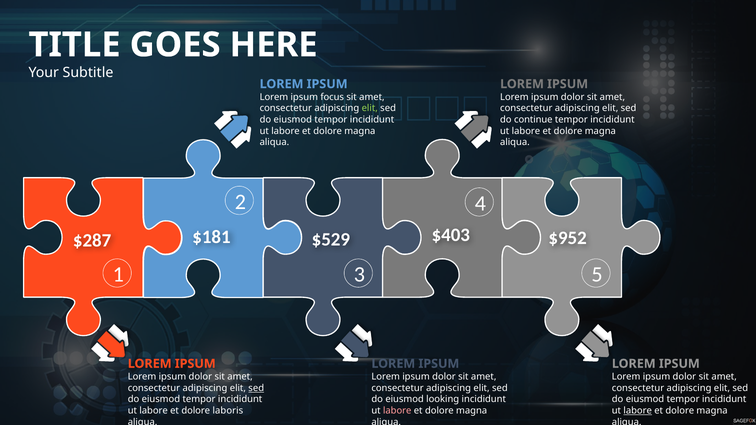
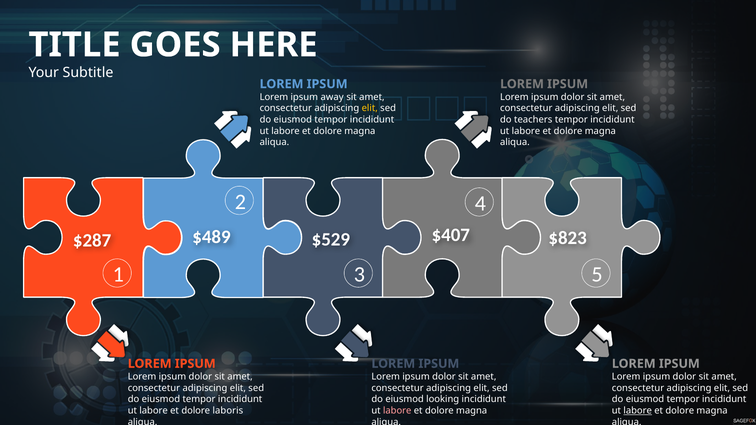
focus: focus -> away
elit at (370, 108) colour: light green -> yellow
continue: continue -> teachers
$403: $403 -> $407
$181: $181 -> $489
$952: $952 -> $823
sed at (256, 388) underline: present -> none
